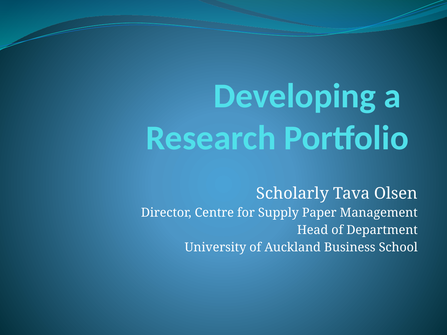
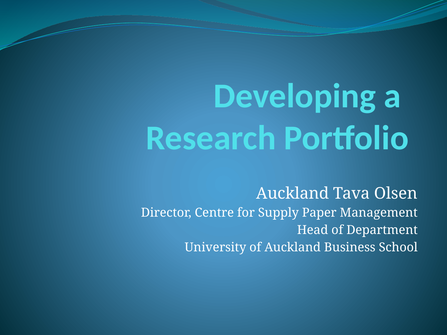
Scholarly at (293, 194): Scholarly -> Auckland
